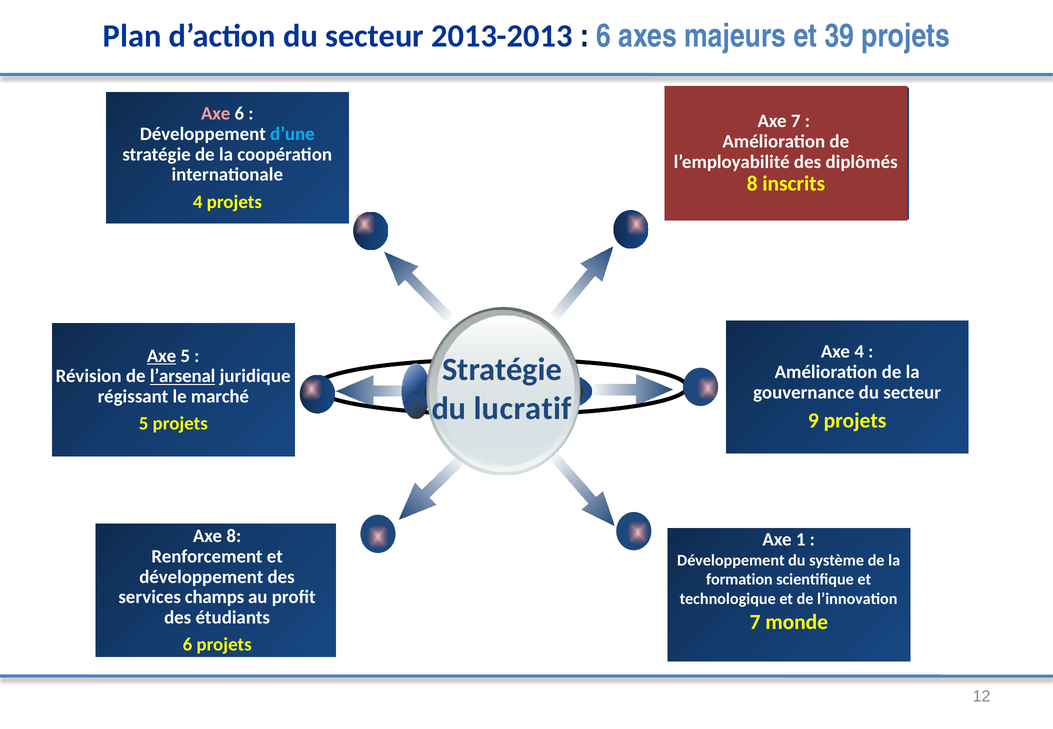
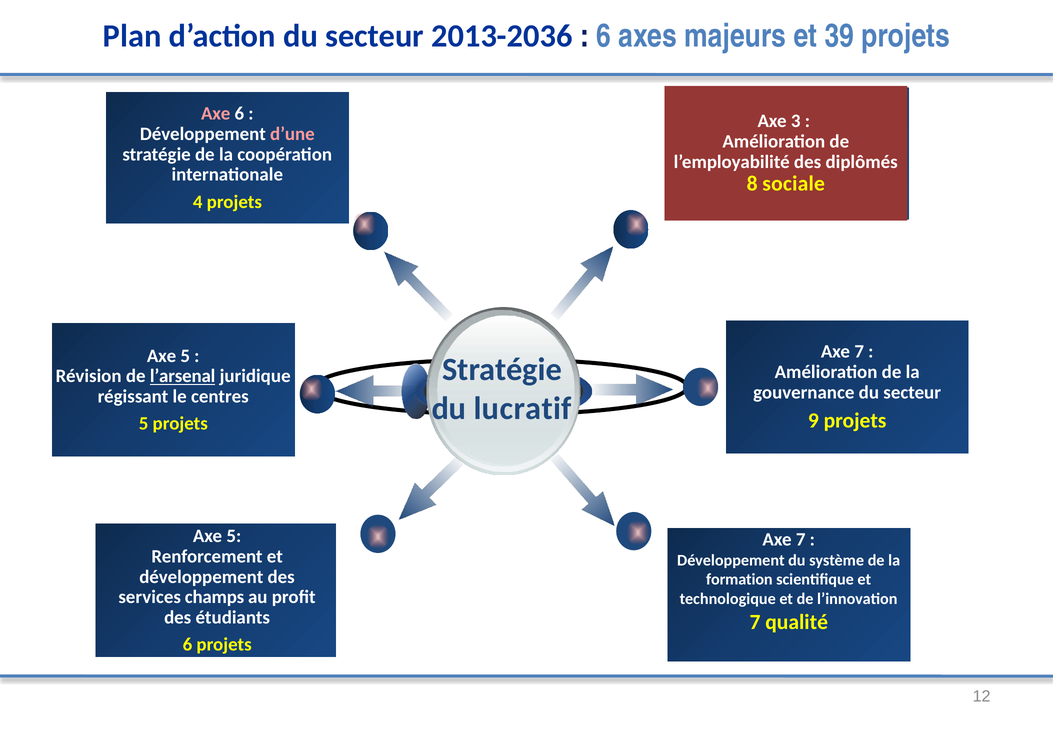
2013-2013: 2013-2013 -> 2013-2036
Axe 7: 7 -> 3
d’une colour: light blue -> pink
inscrits: inscrits -> sociale
4 at (859, 351): 4 -> 7
Axe at (162, 356) underline: present -> none
marché: marché -> centres
8 at (234, 536): 8 -> 5
1 at (801, 539): 1 -> 7
monde: monde -> qualité
